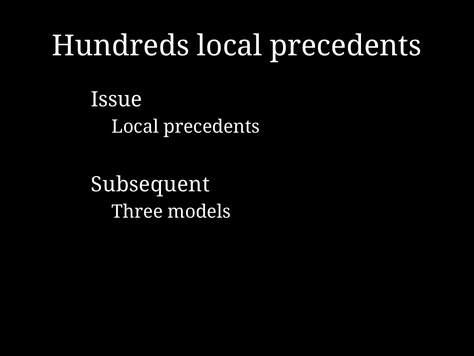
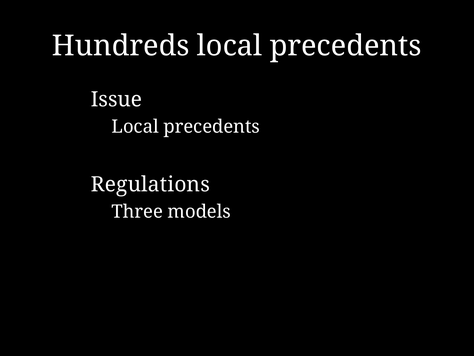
Subsequent: Subsequent -> Regulations
